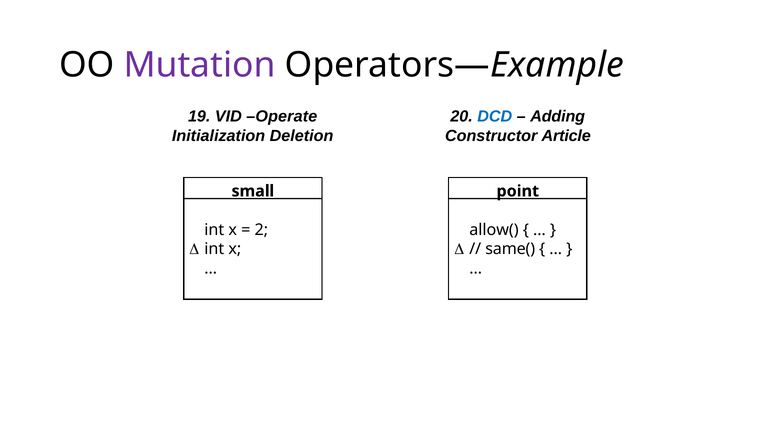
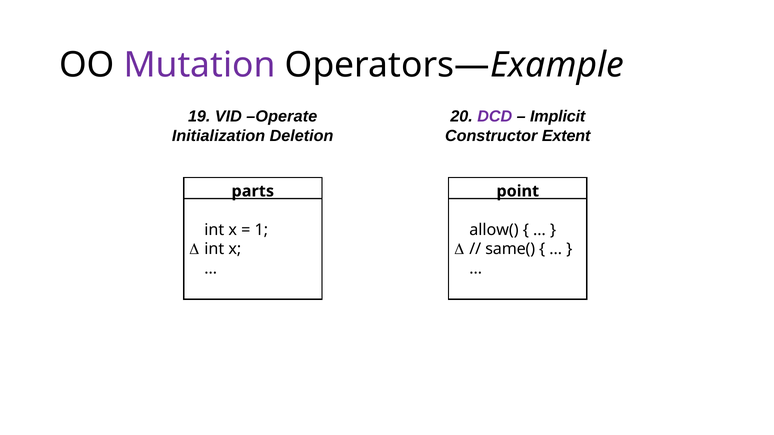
DCD colour: blue -> purple
Adding: Adding -> Implicit
Article: Article -> Extent
small: small -> parts
2: 2 -> 1
